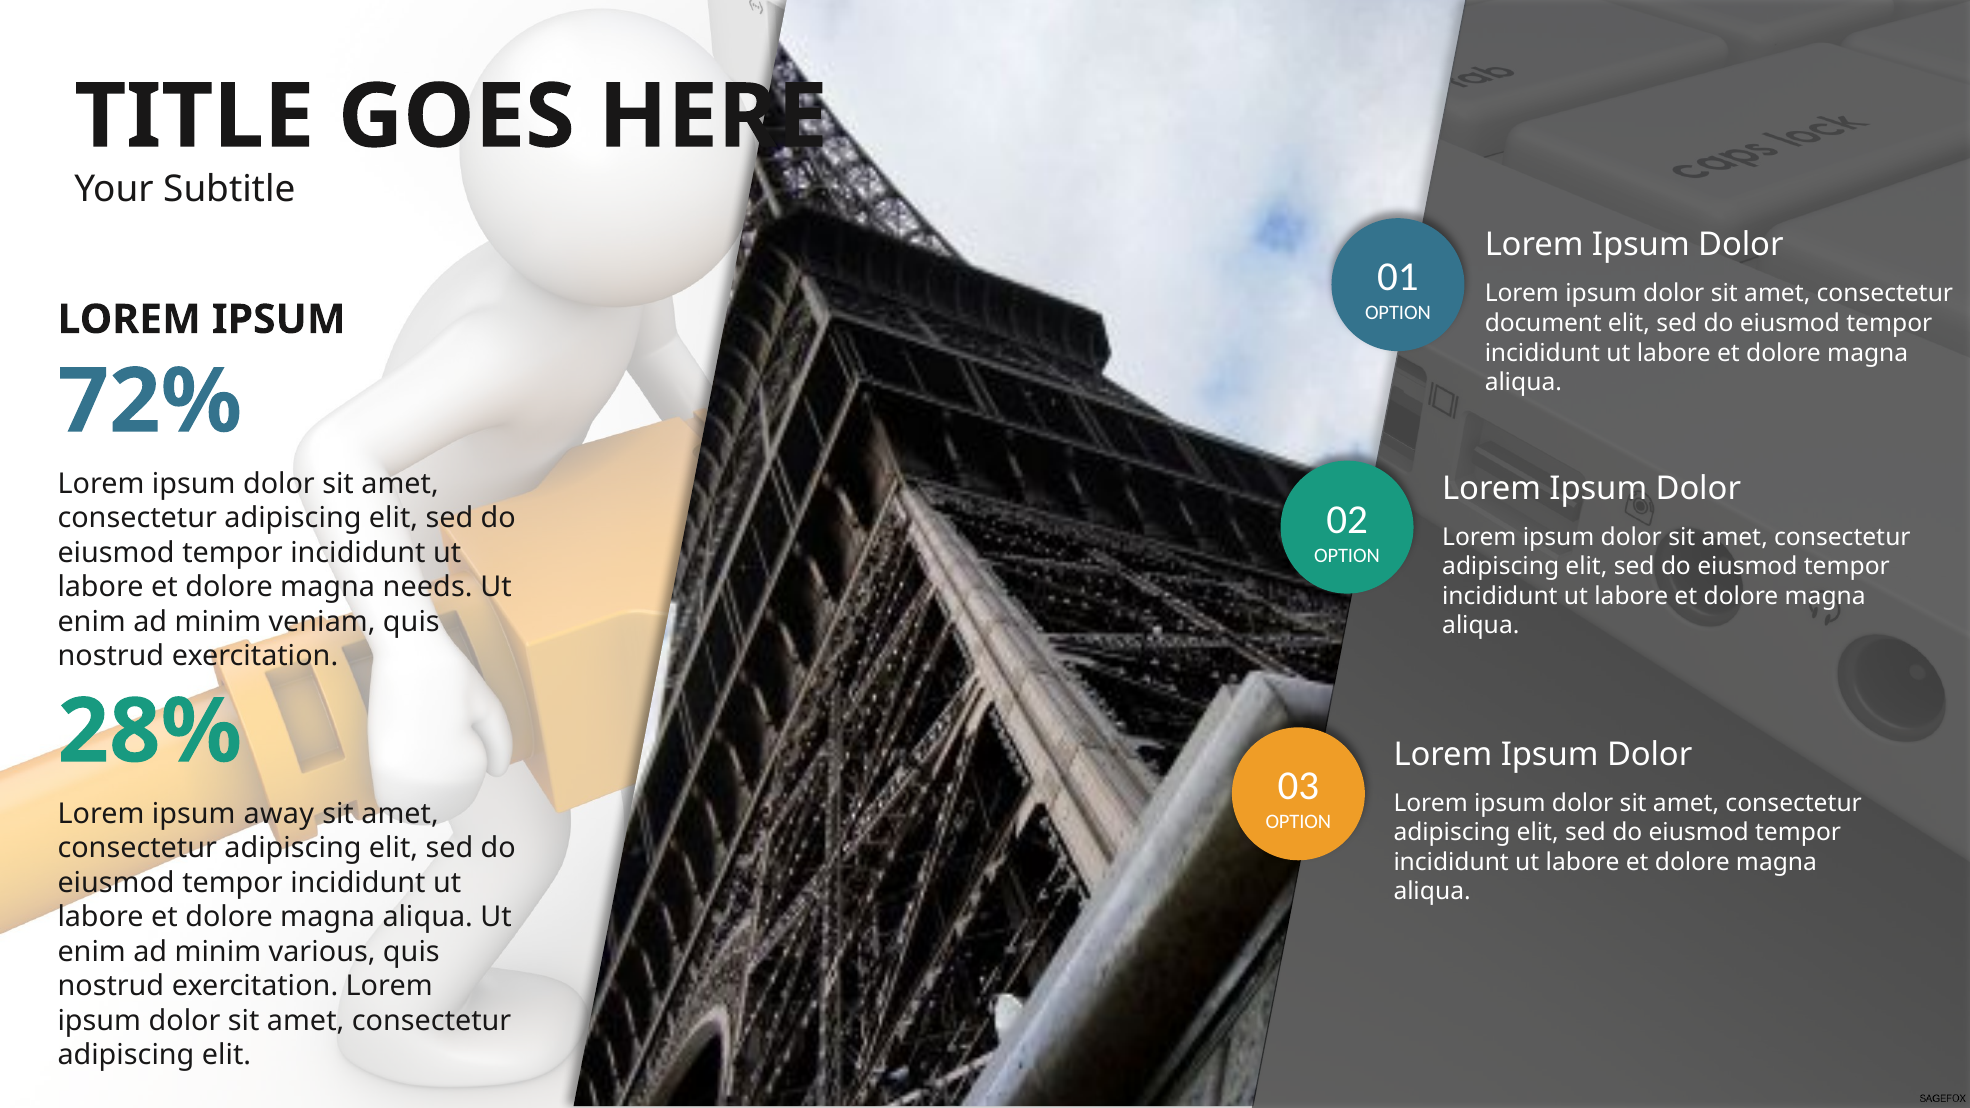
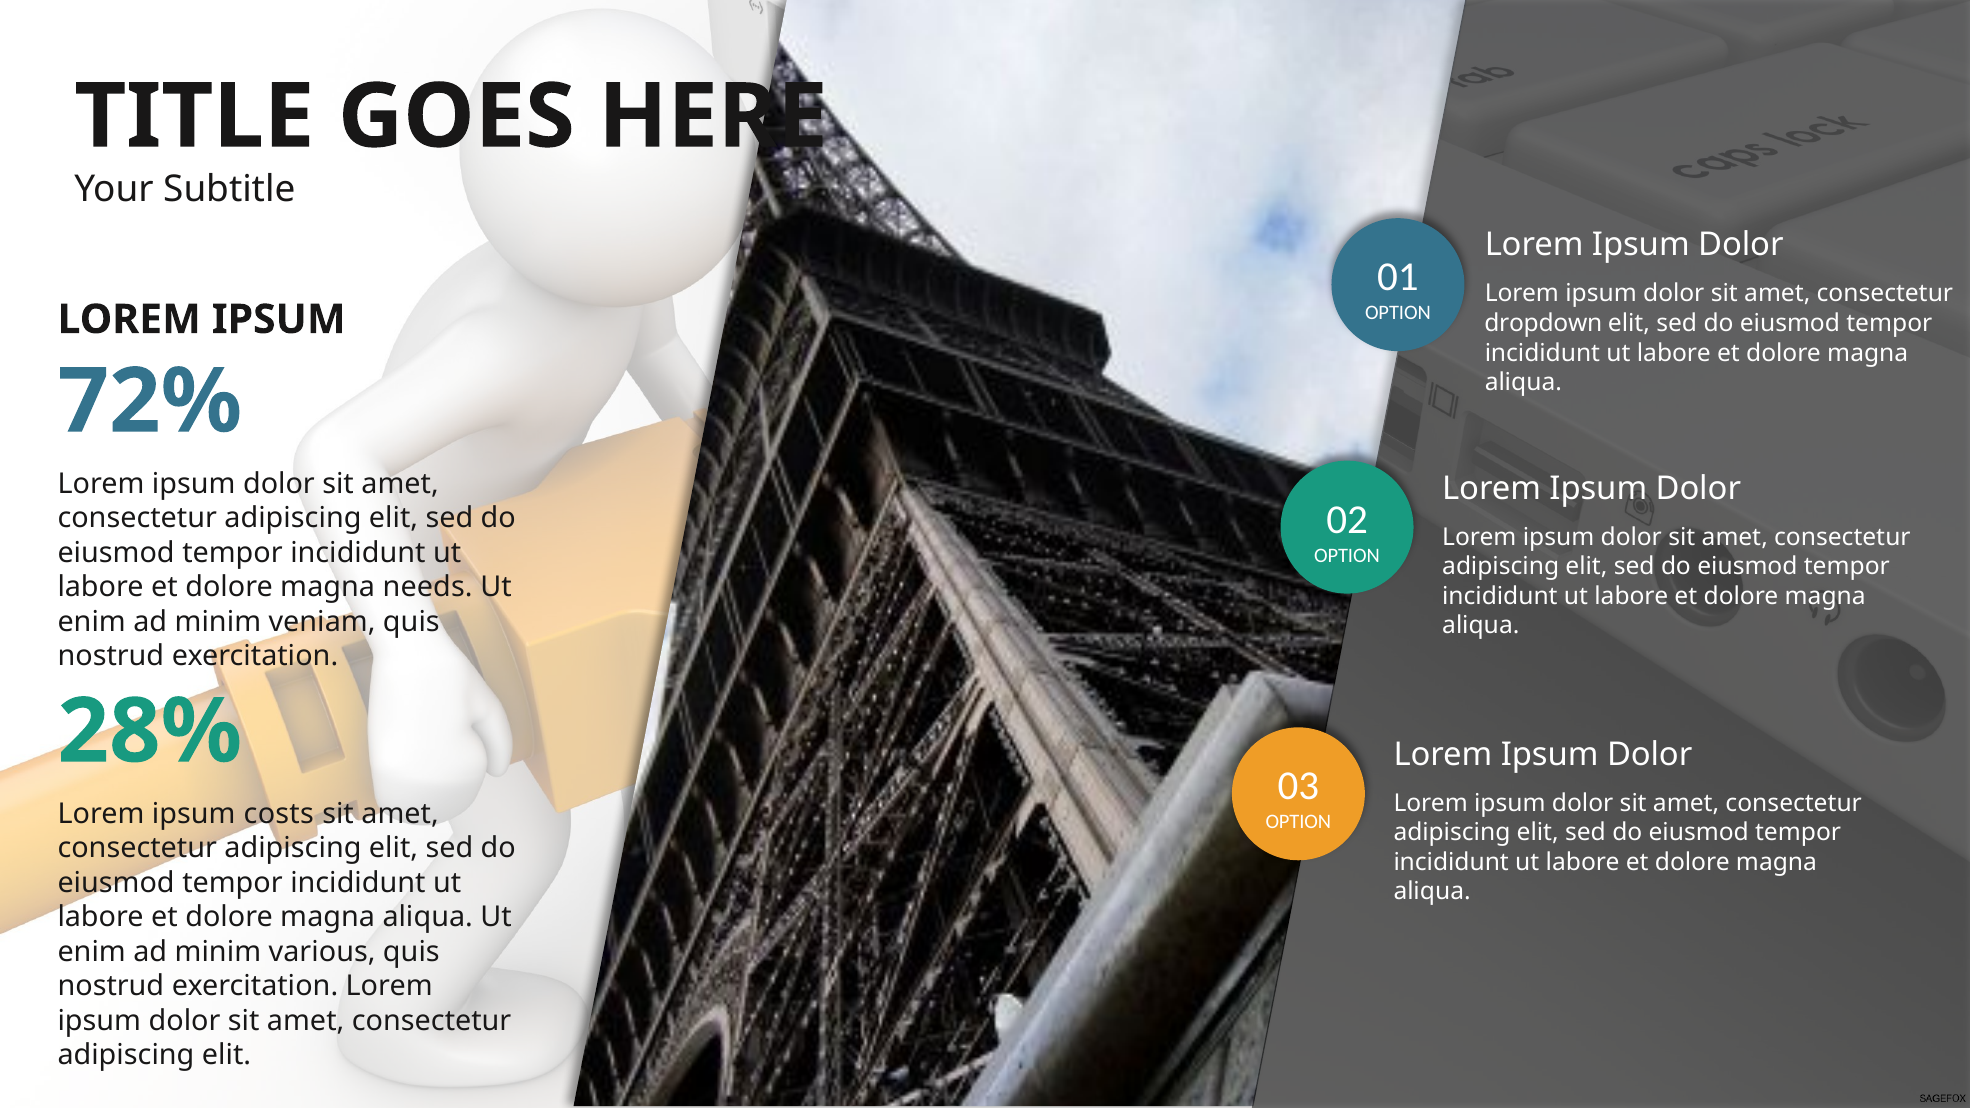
document: document -> dropdown
away: away -> costs
